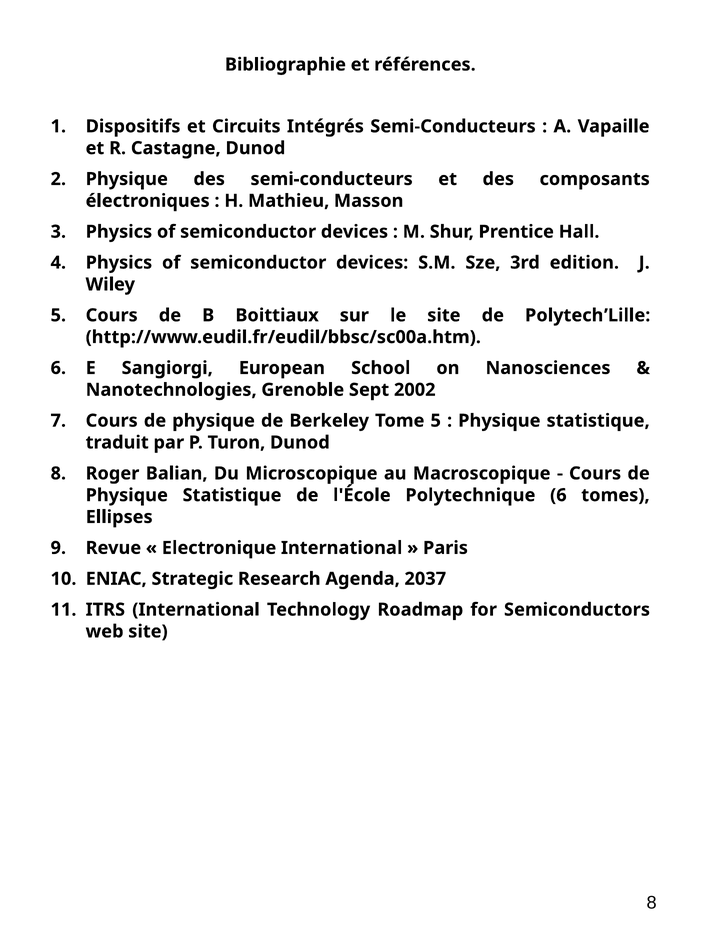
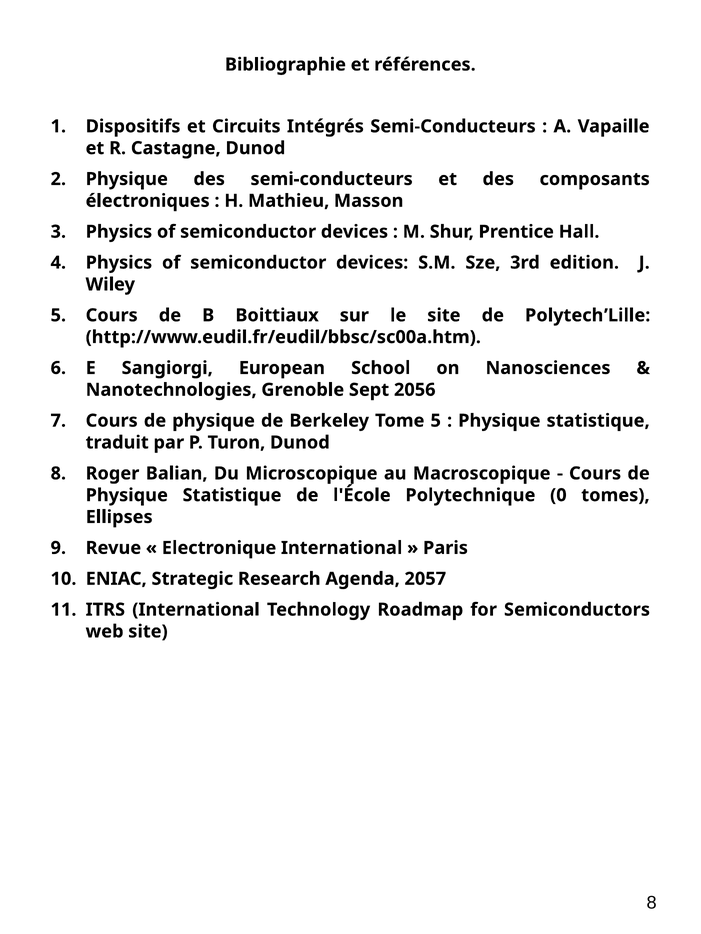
2002: 2002 -> 2056
Polytechnique 6: 6 -> 0
2037: 2037 -> 2057
